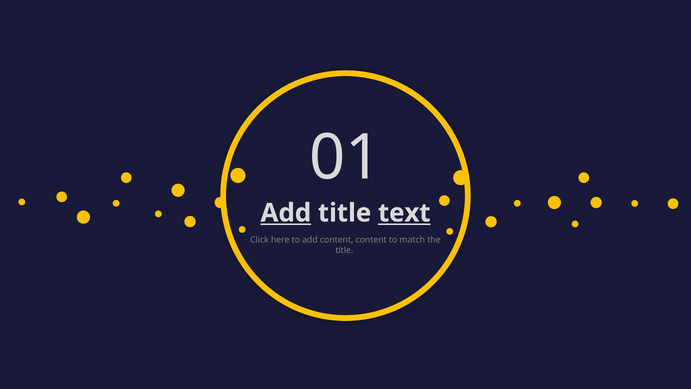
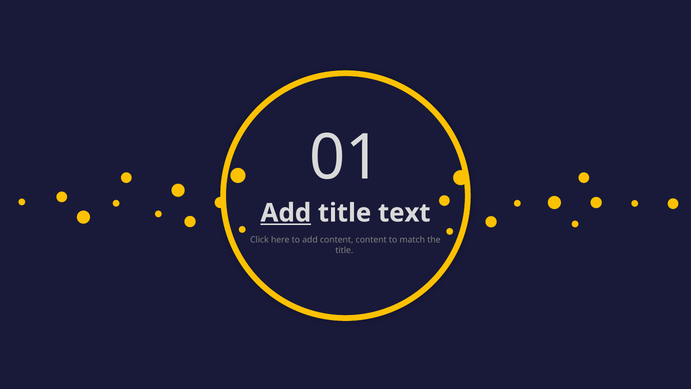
text underline: present -> none
